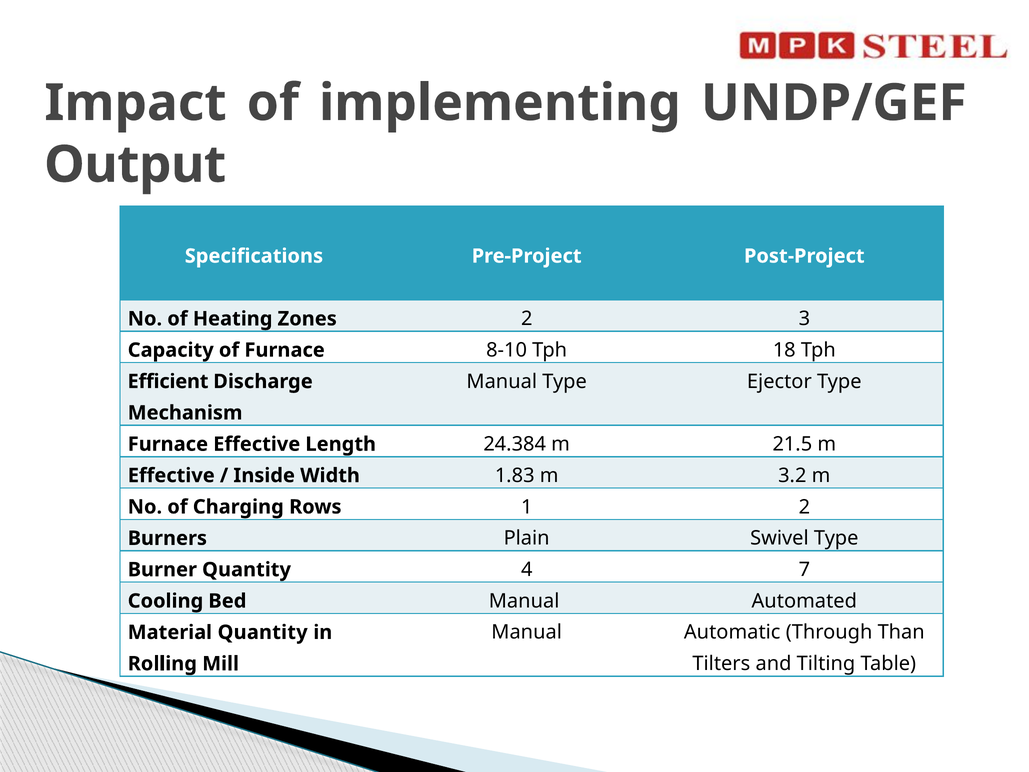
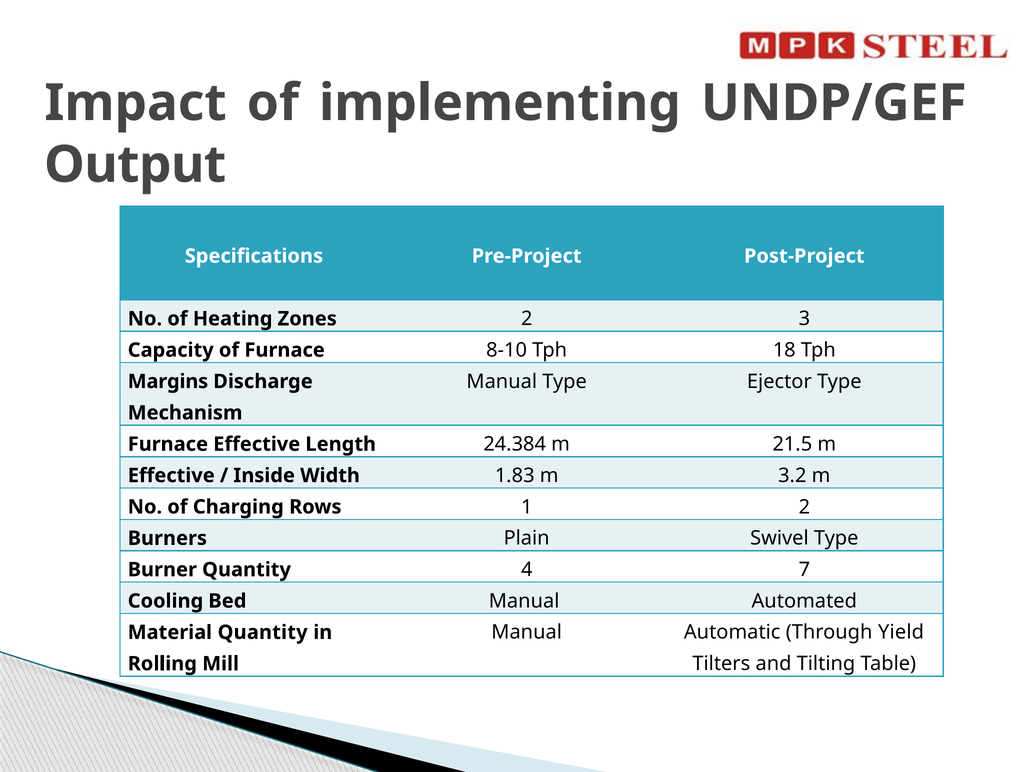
Efficient: Efficient -> Margins
Than: Than -> Yield
